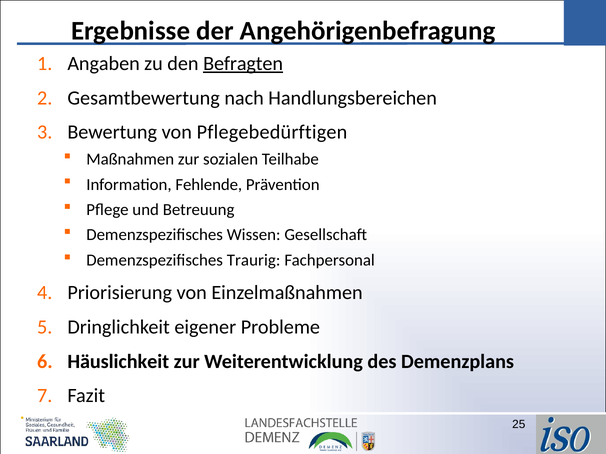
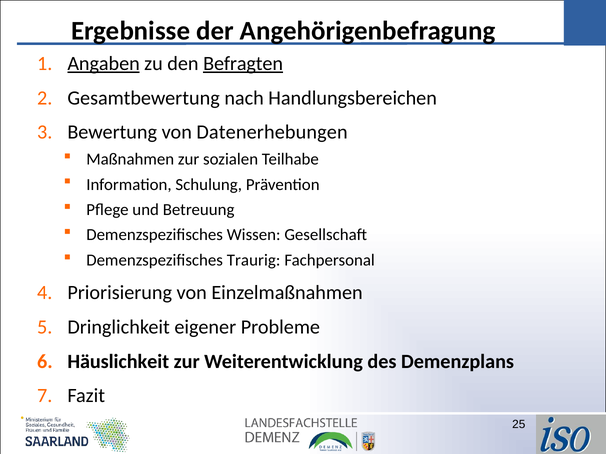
Angaben underline: none -> present
Pflegebedürftigen: Pflegebedürftigen -> Datenerhebungen
Fehlende: Fehlende -> Schulung
